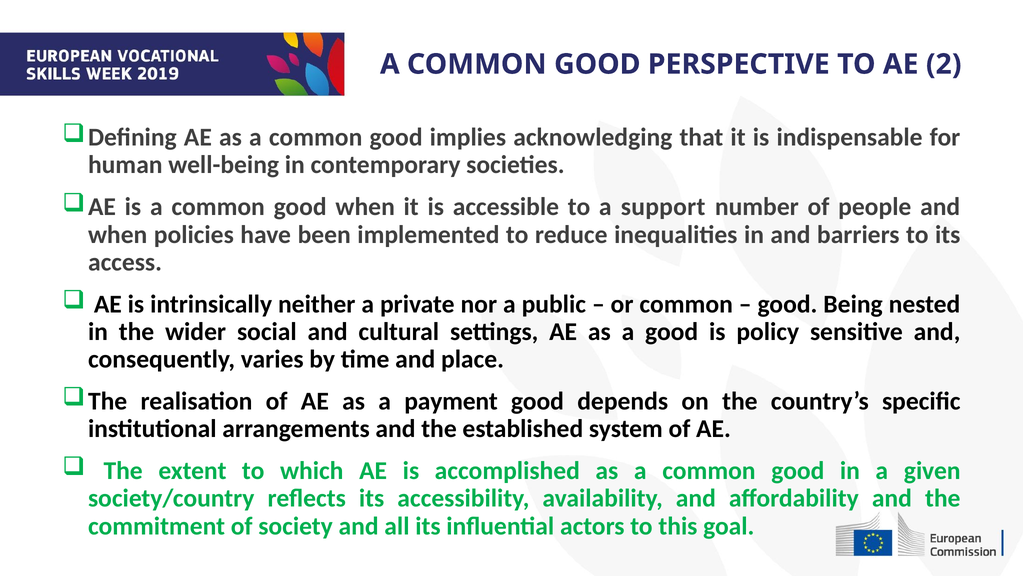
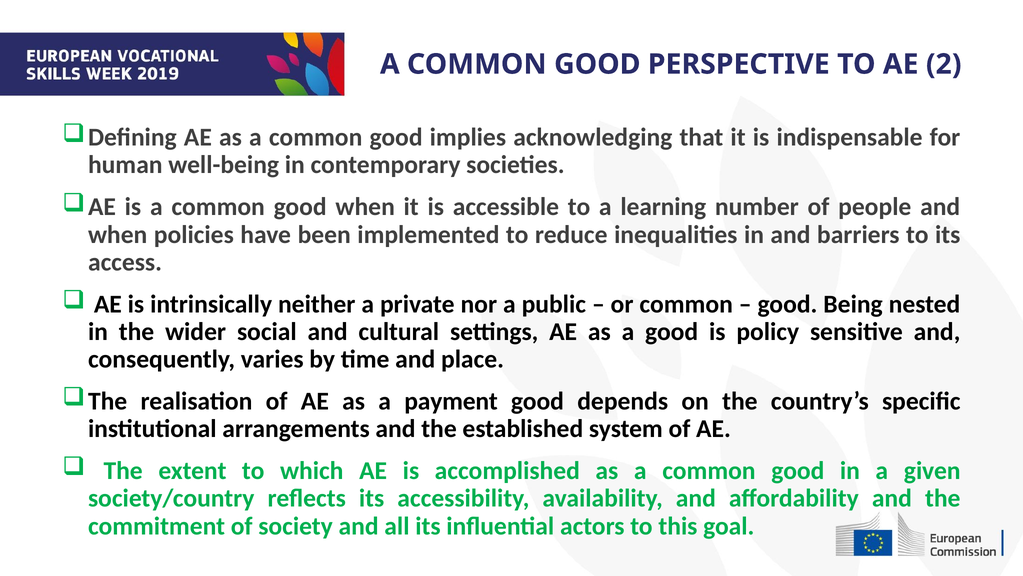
support: support -> learning
